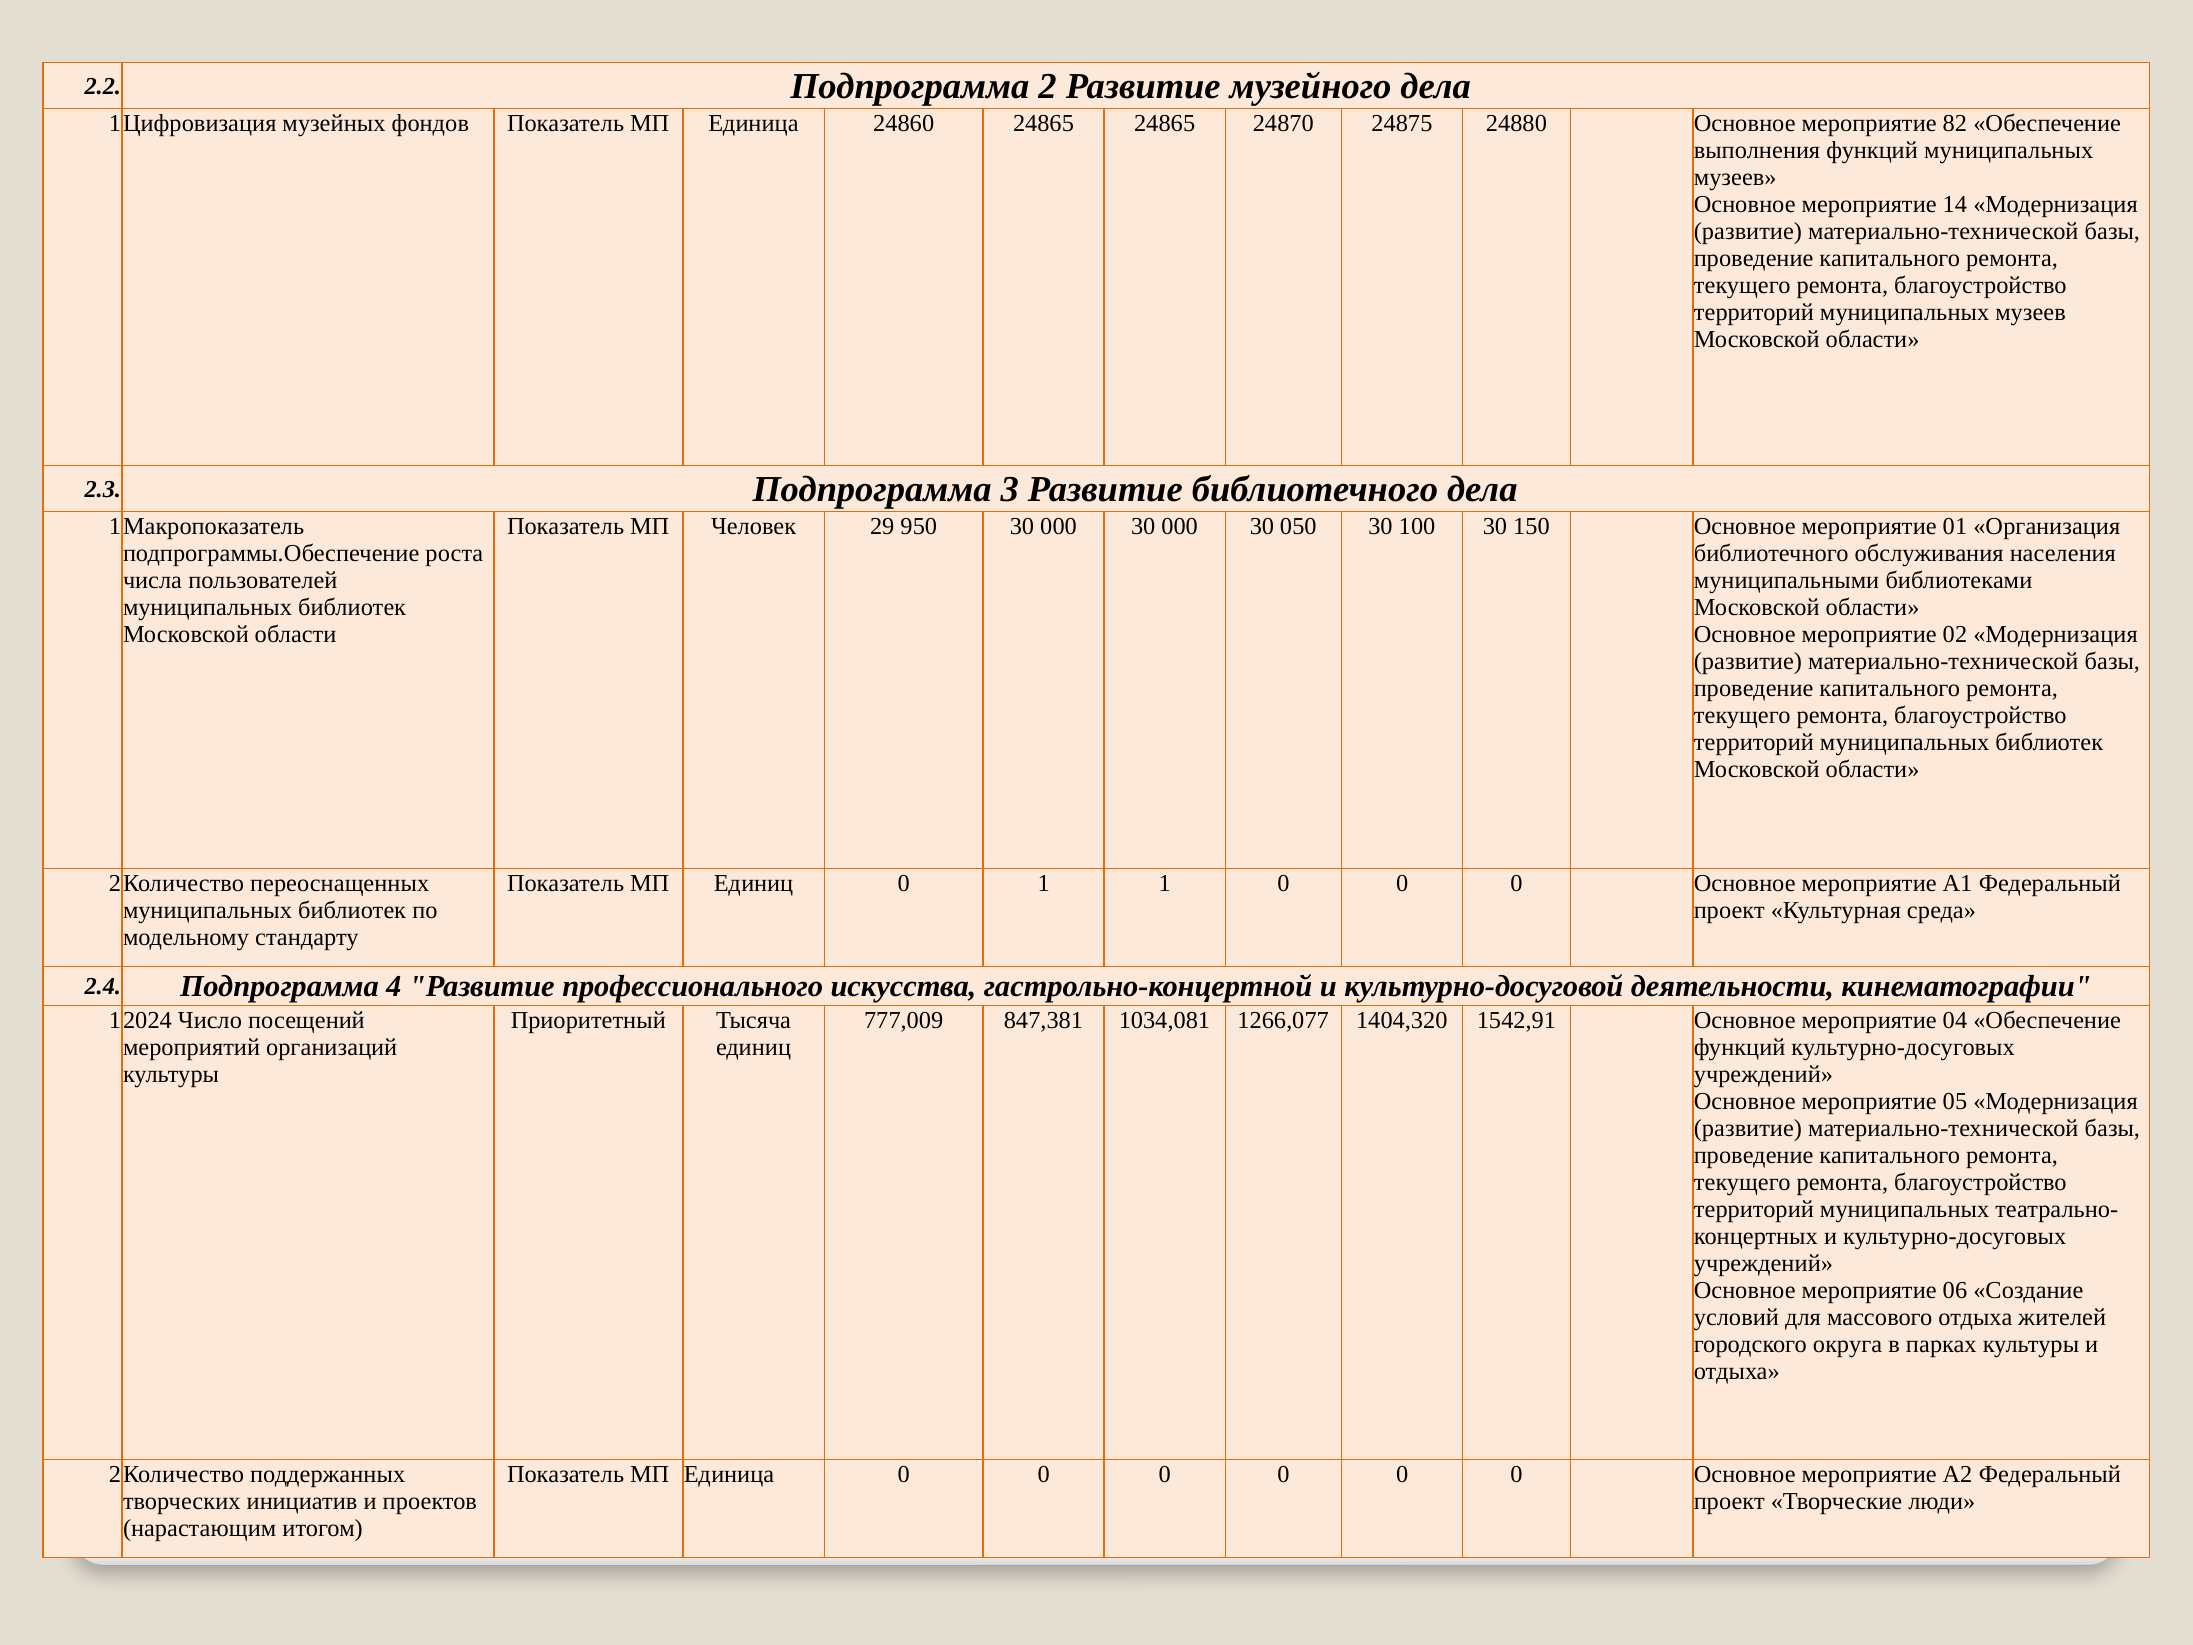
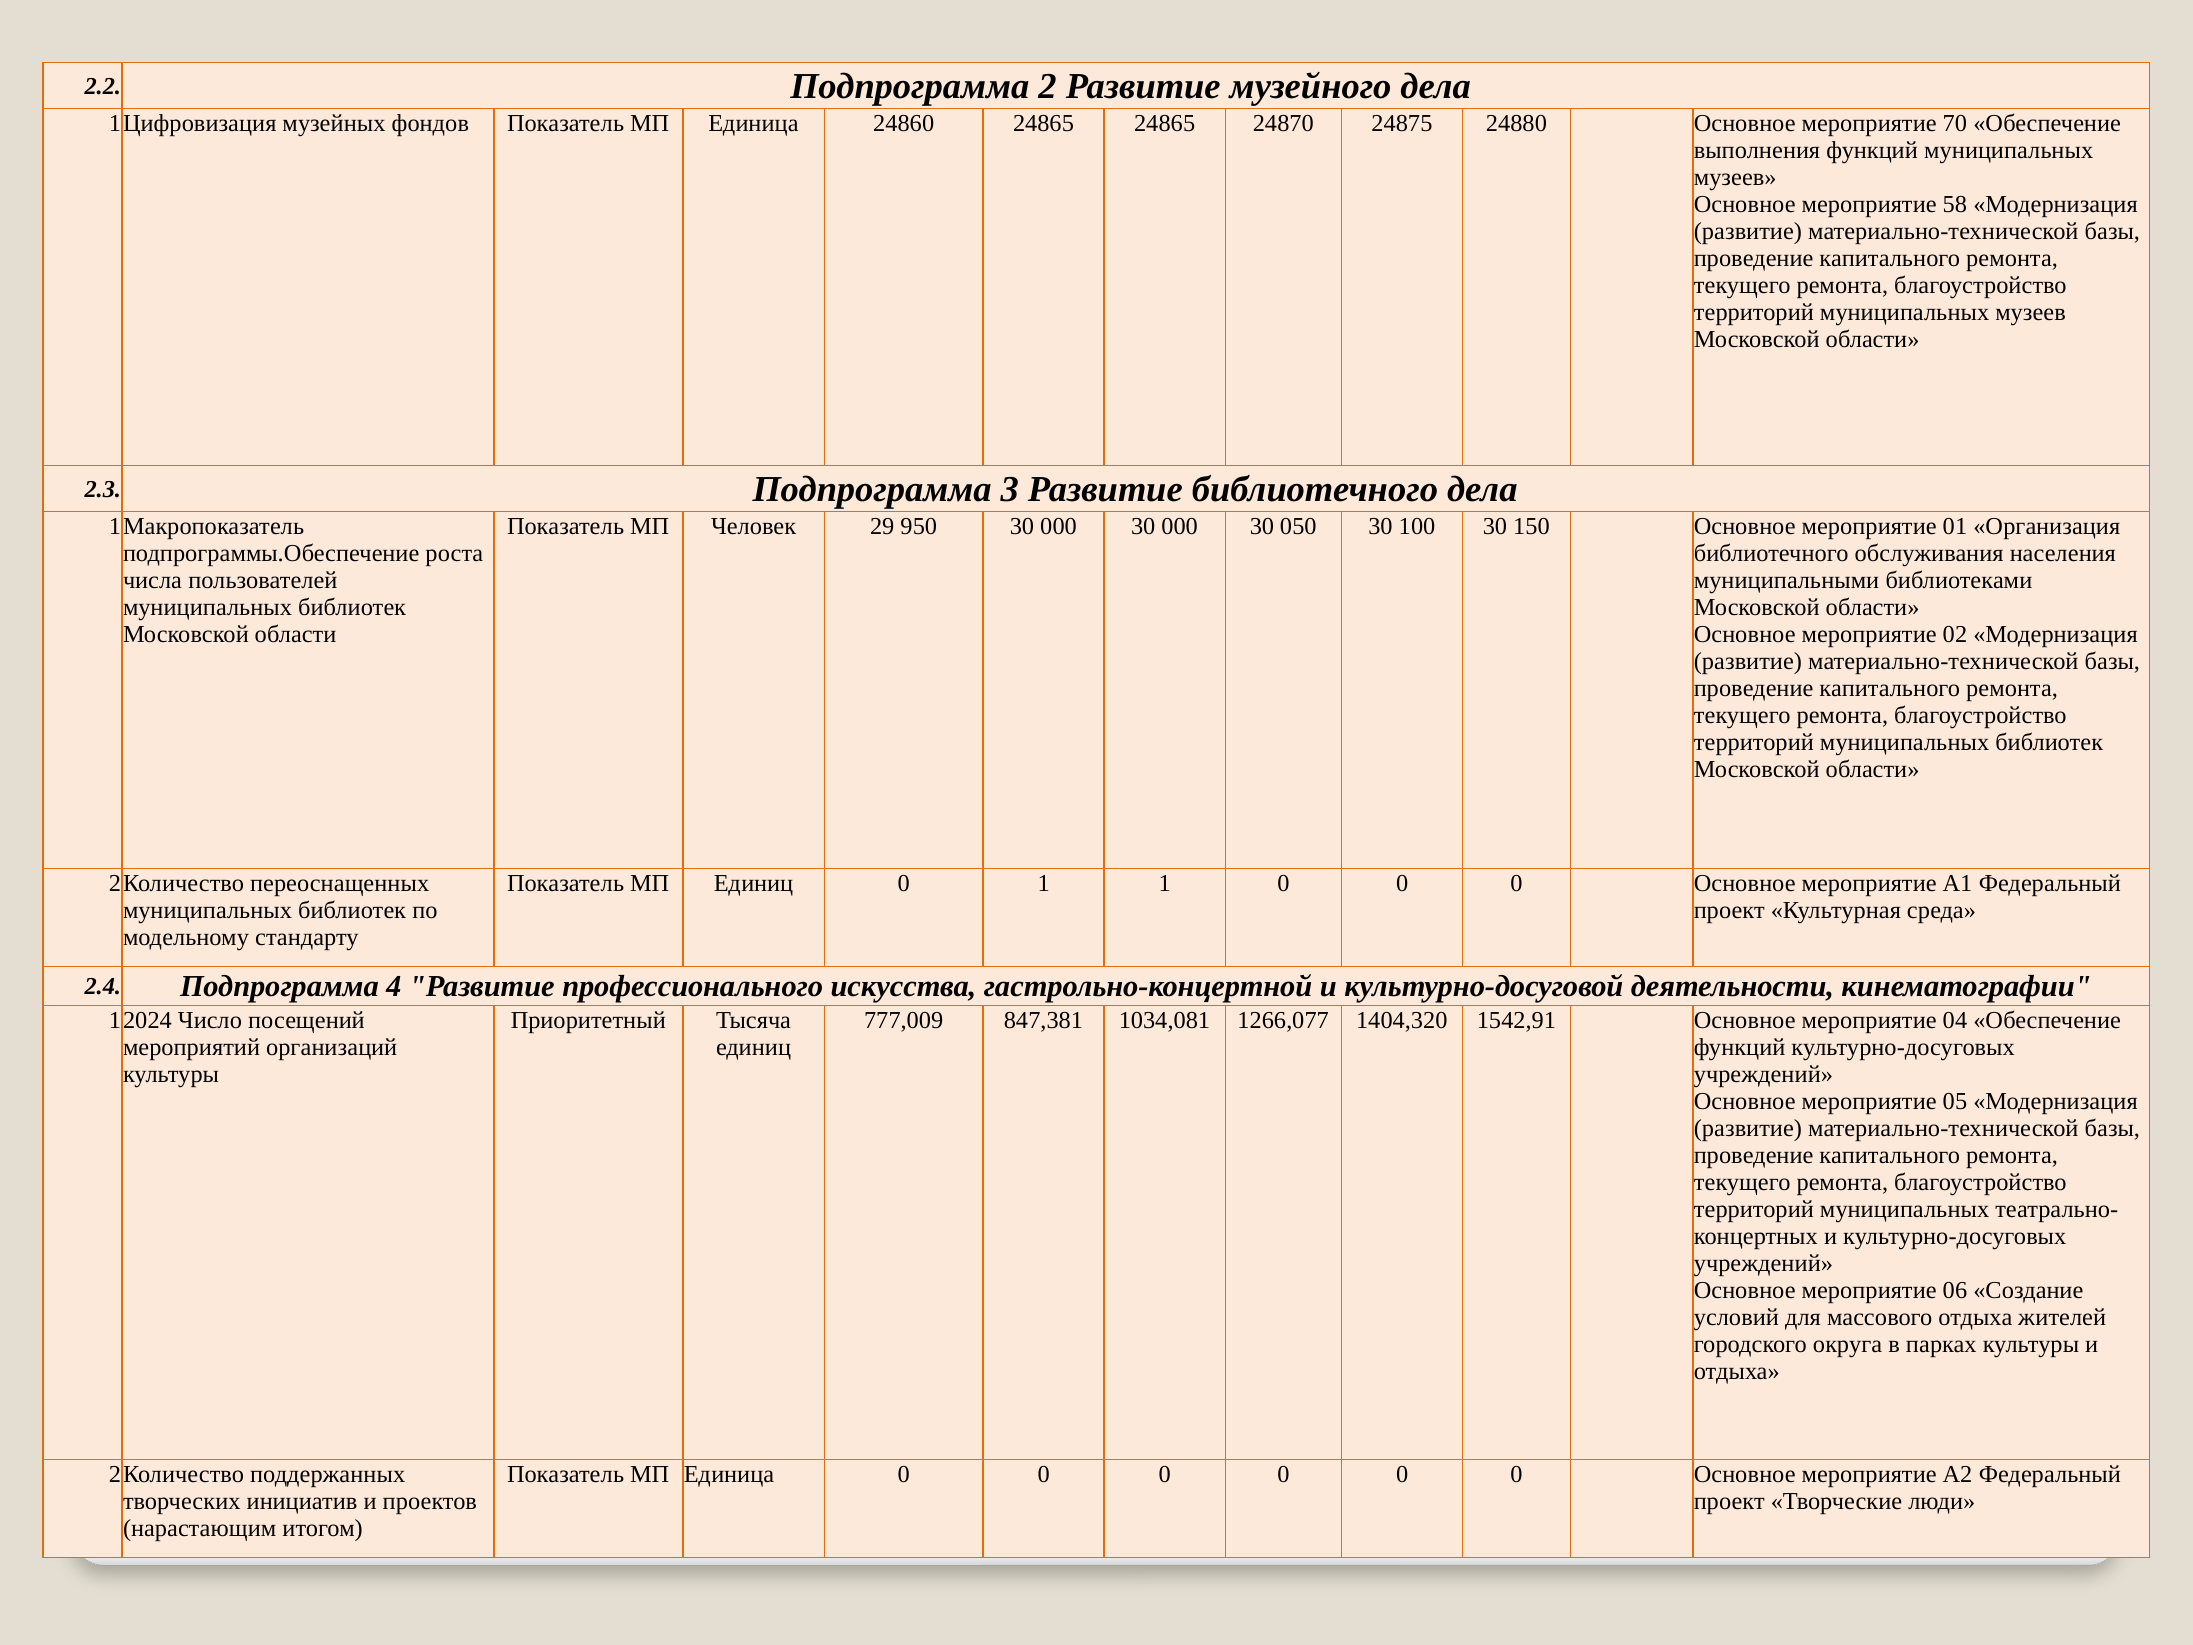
82: 82 -> 70
14: 14 -> 58
